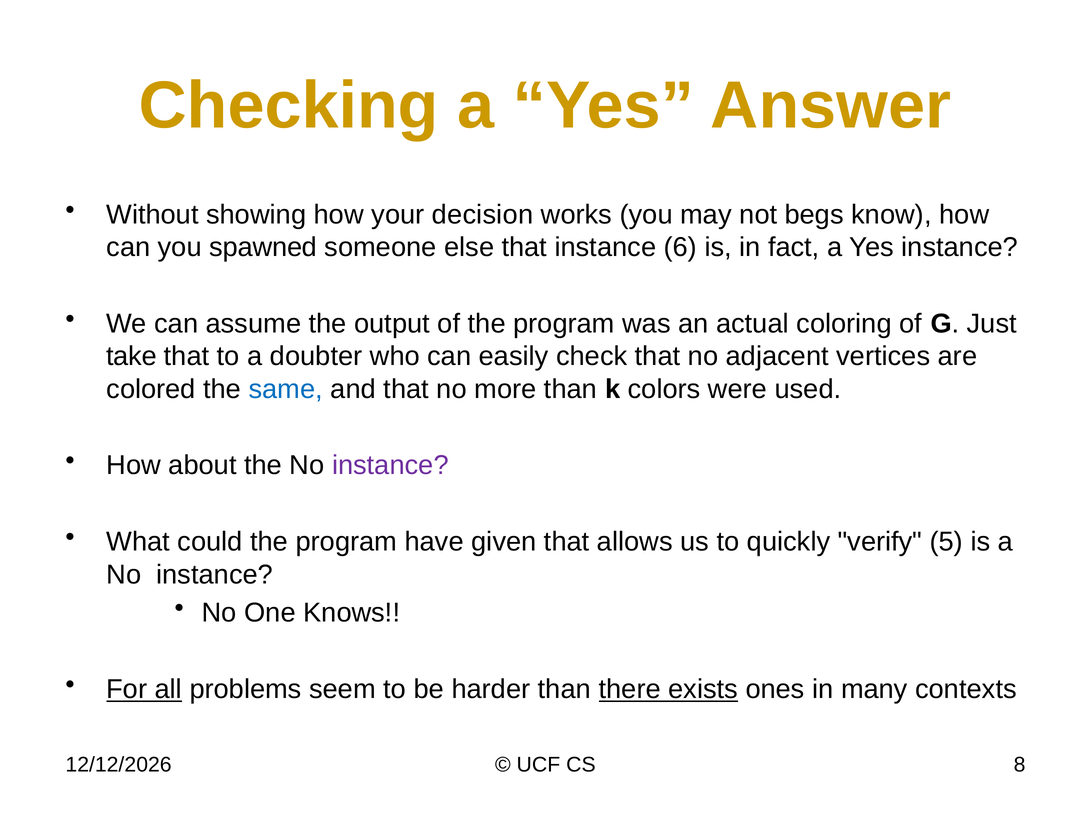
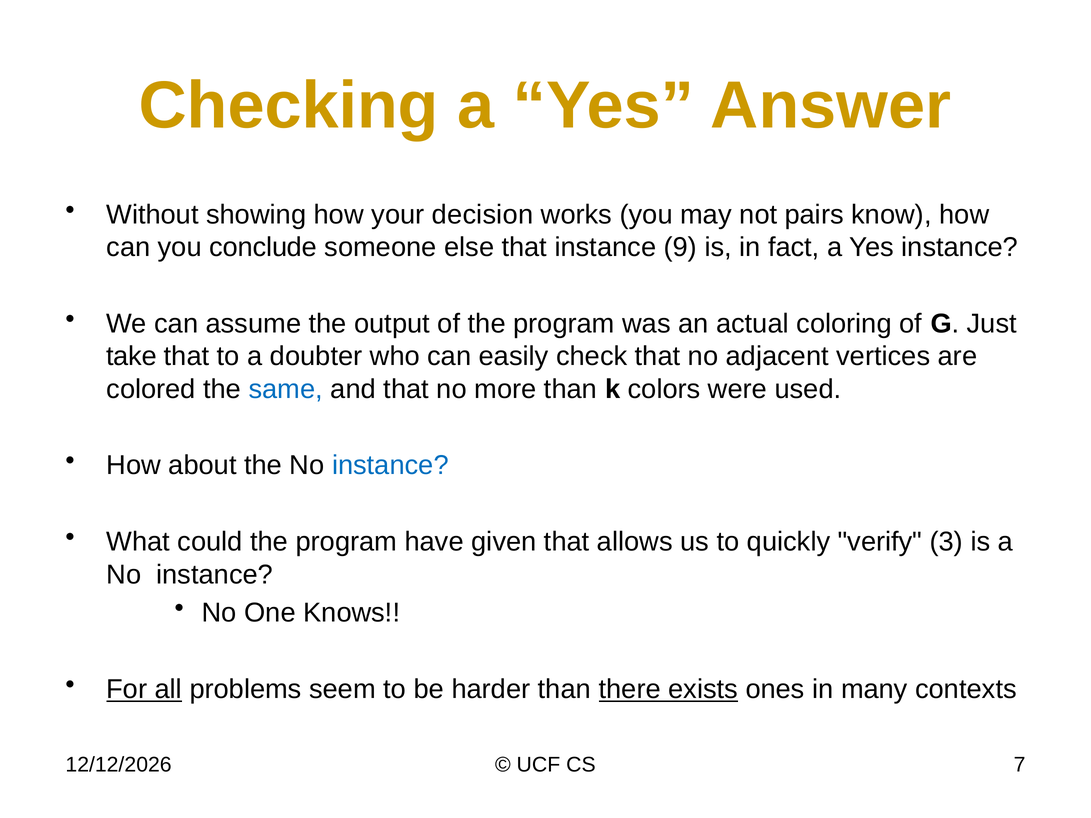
begs: begs -> pairs
spawned: spawned -> conclude
6: 6 -> 9
instance at (390, 466) colour: purple -> blue
5: 5 -> 3
8: 8 -> 7
